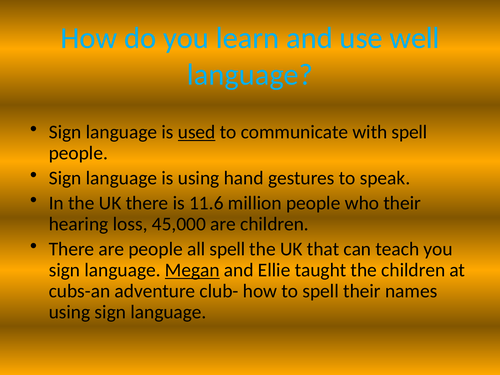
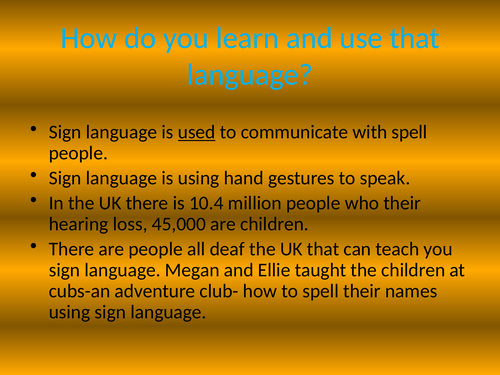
use well: well -> that
11.6: 11.6 -> 10.4
all spell: spell -> deaf
Megan underline: present -> none
